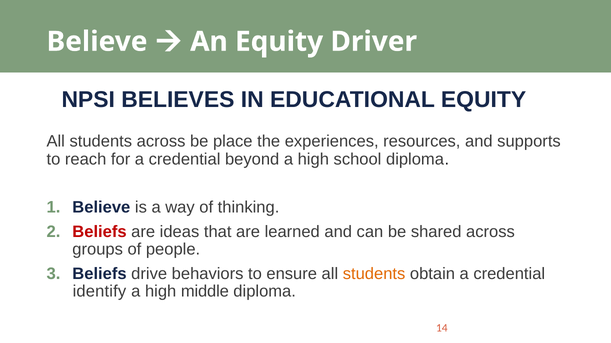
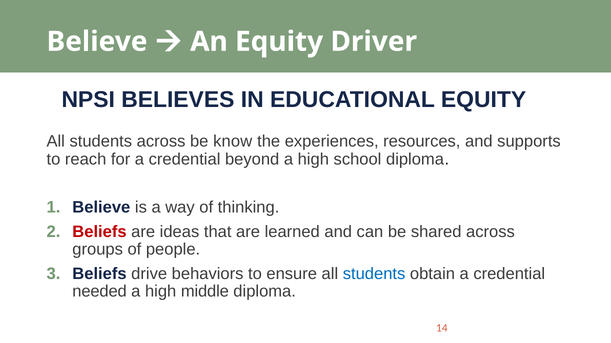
place: place -> know
students at (374, 274) colour: orange -> blue
identify: identify -> needed
